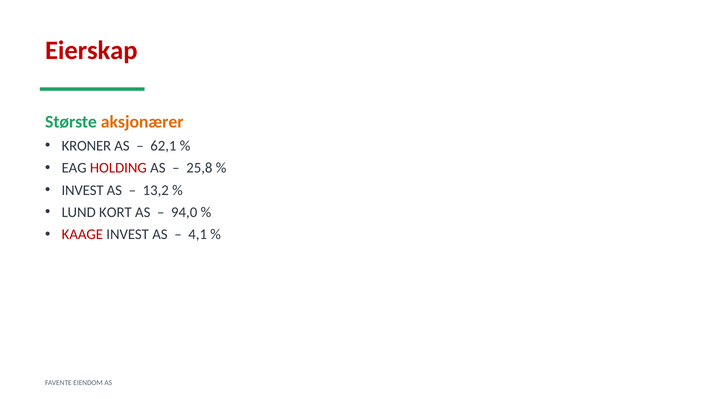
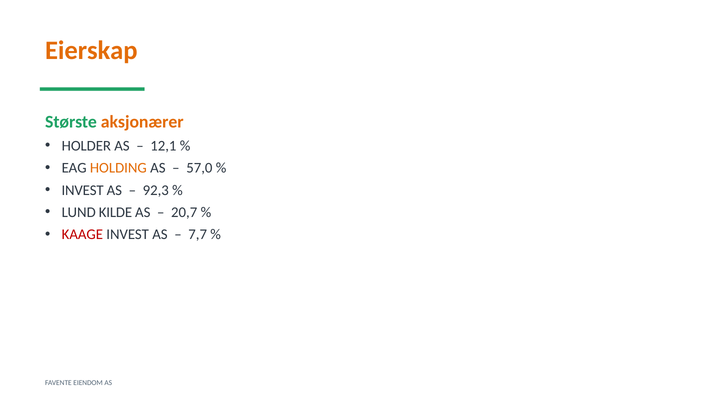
Eierskap colour: red -> orange
KRONER: KRONER -> HOLDER
62,1: 62,1 -> 12,1
HOLDING colour: red -> orange
25,8: 25,8 -> 57,0
13,2: 13,2 -> 92,3
KORT: KORT -> KILDE
94,0: 94,0 -> 20,7
4,1: 4,1 -> 7,7
